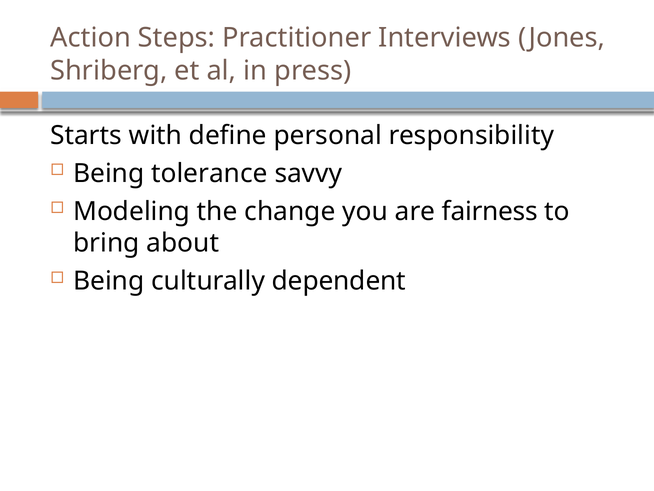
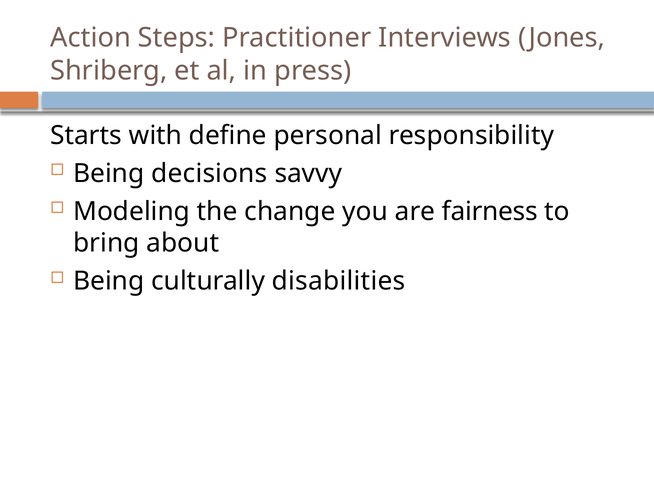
tolerance: tolerance -> decisions
dependent: dependent -> disabilities
